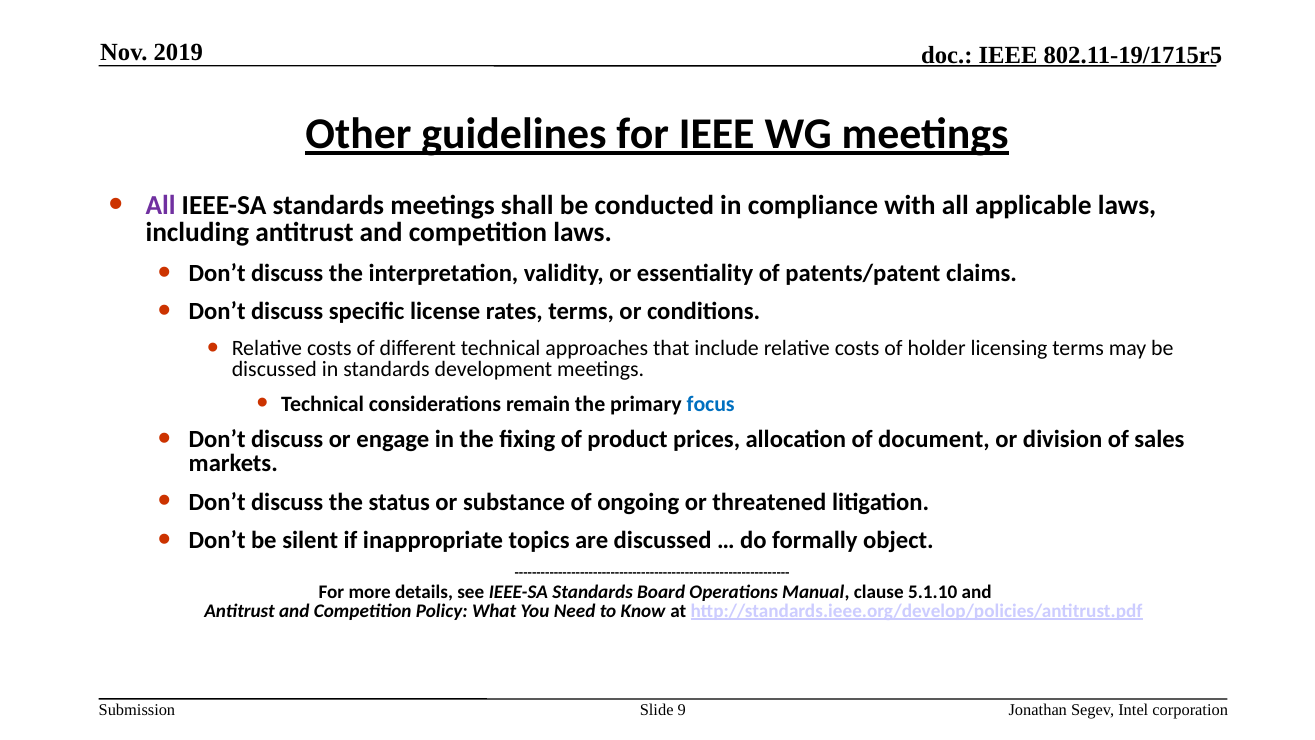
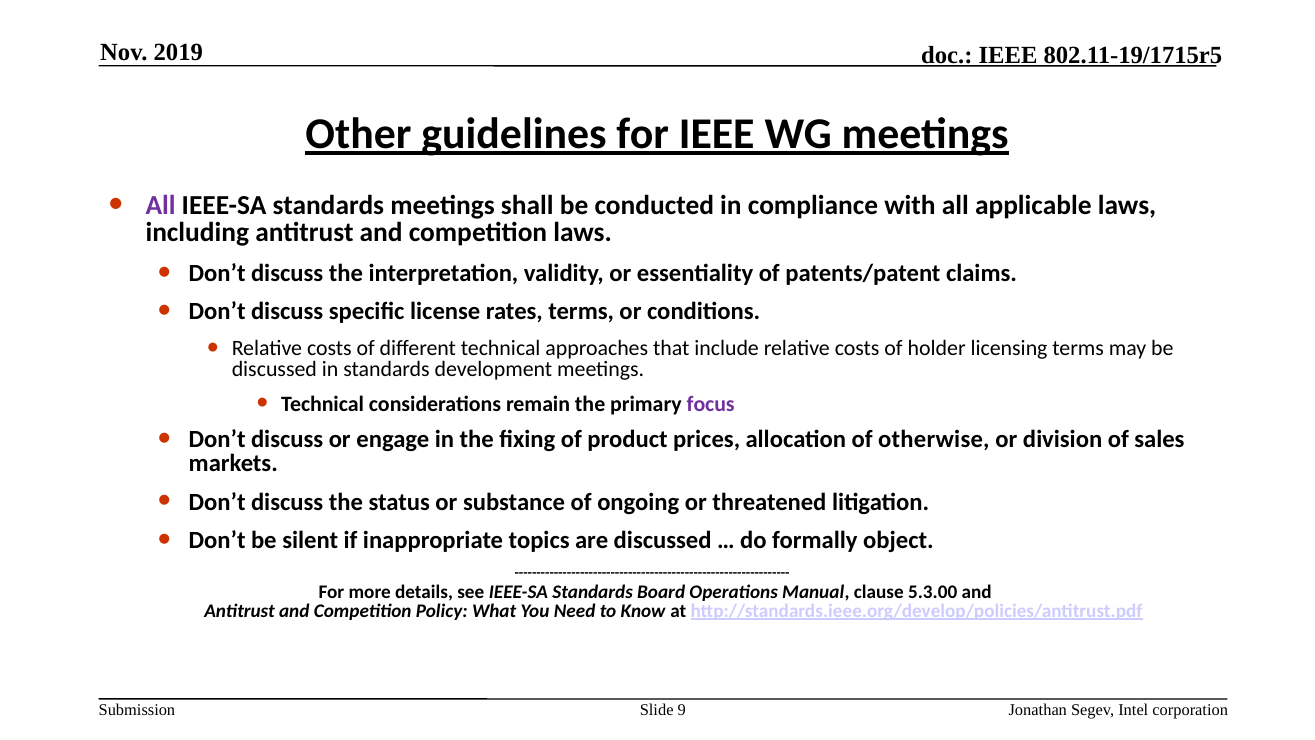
focus colour: blue -> purple
document: document -> otherwise
5.1.10: 5.1.10 -> 5.3.00
